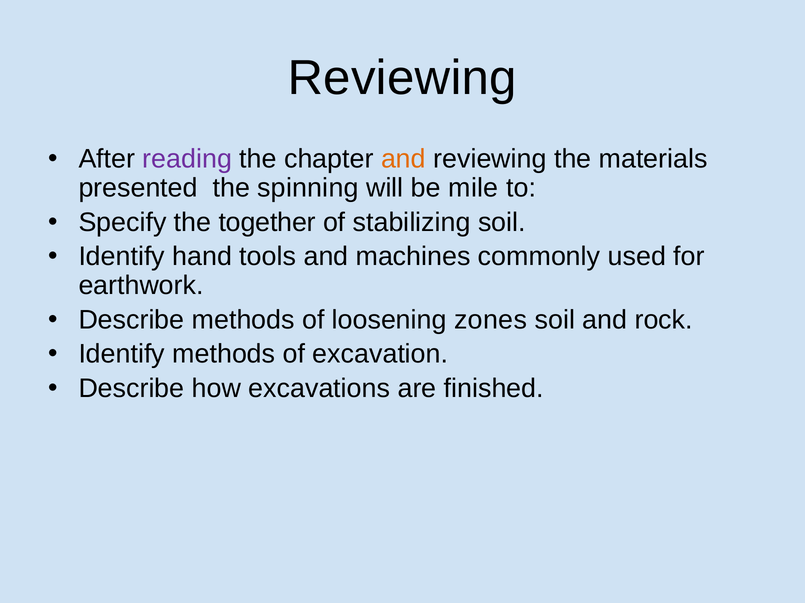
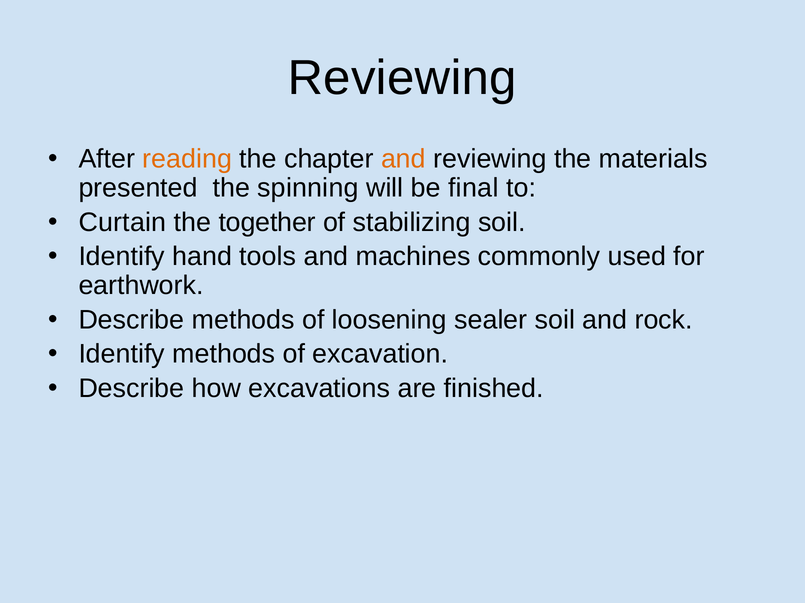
reading colour: purple -> orange
mile: mile -> final
Specify: Specify -> Curtain
zones: zones -> sealer
